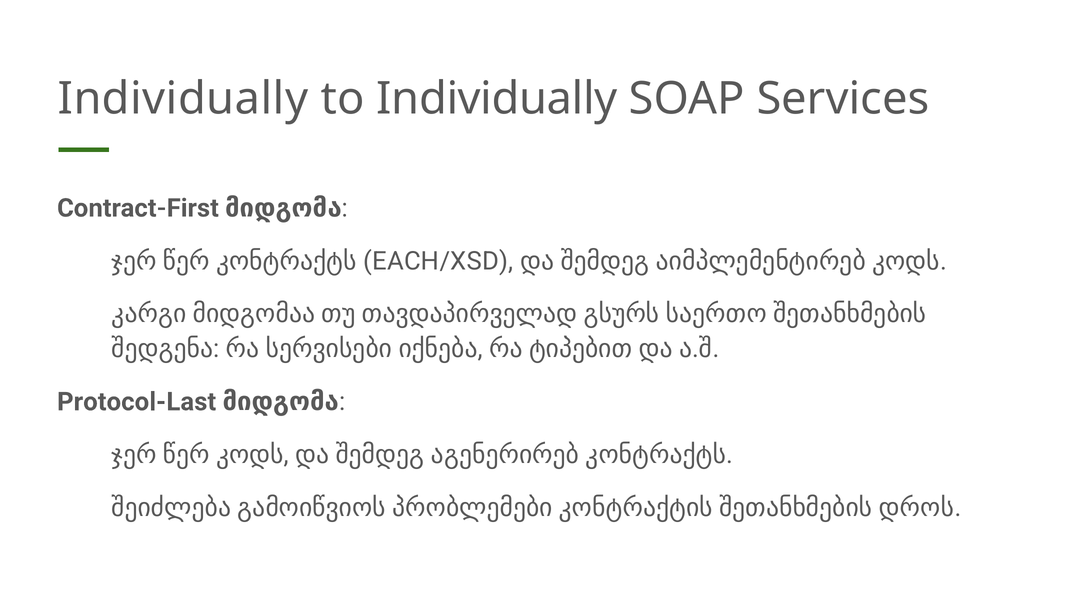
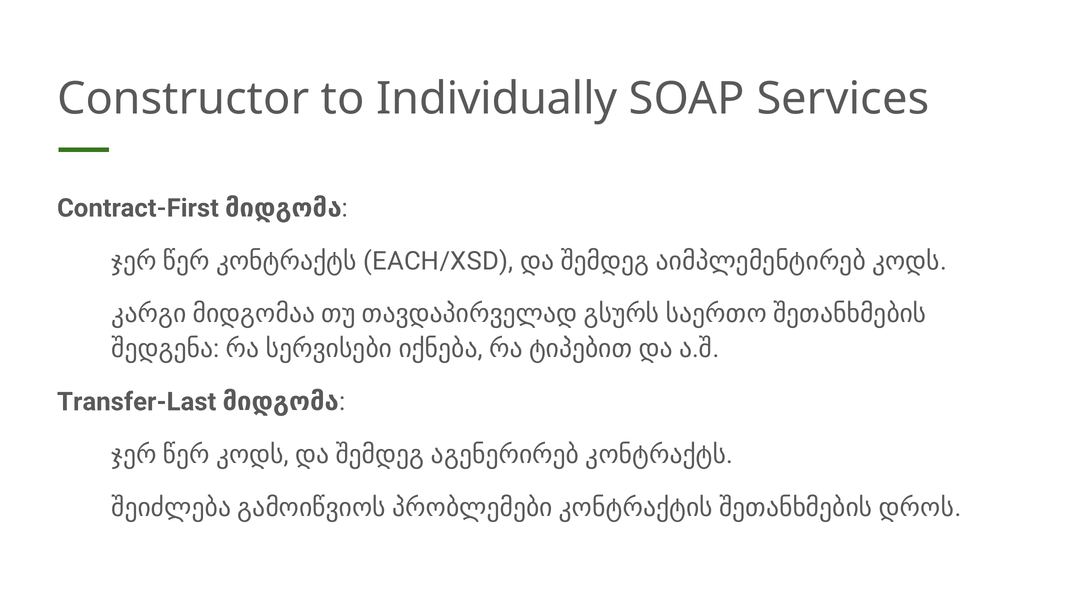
Individually at (183, 99): Individually -> Constructor
Protocol-Last: Protocol-Last -> Transfer-Last
